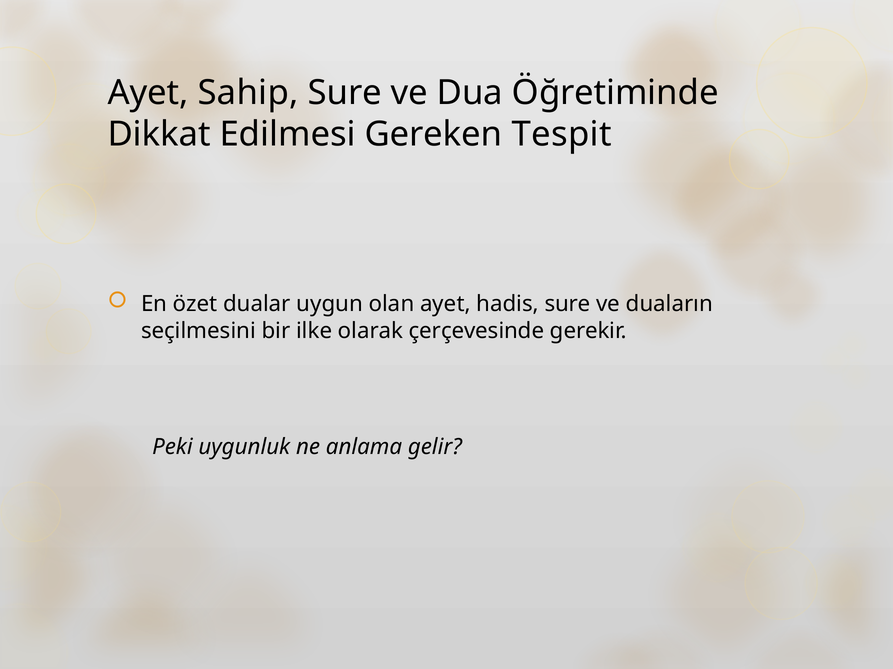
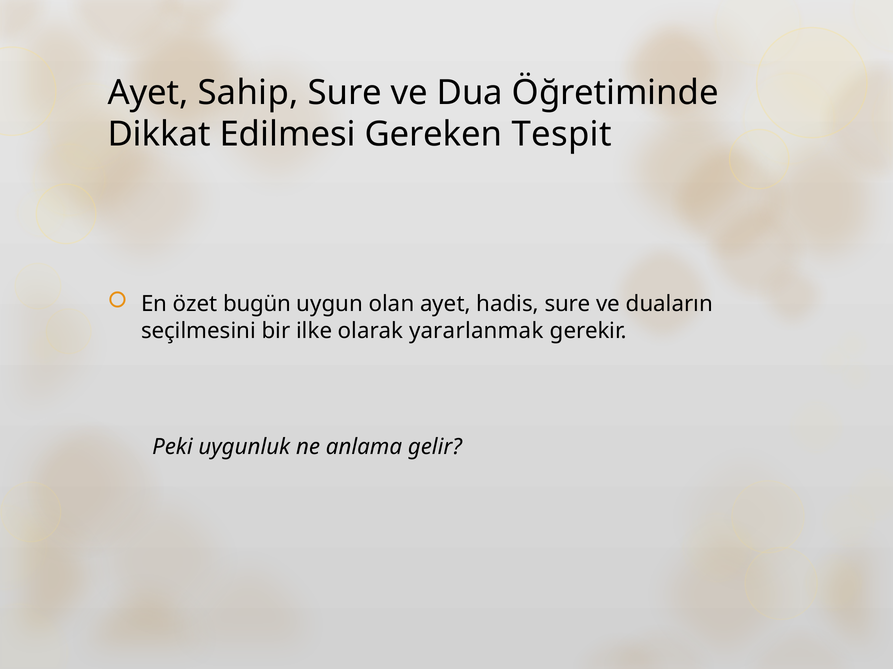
dualar: dualar -> bugün
çerçevesinde: çerçevesinde -> yararlanmak
